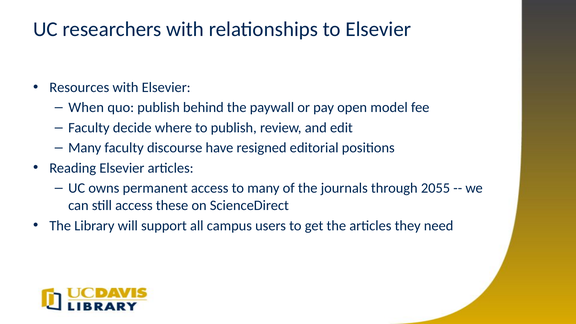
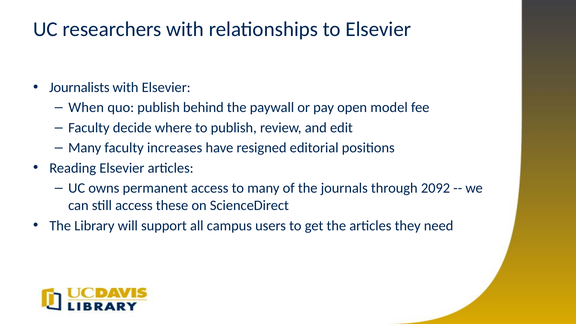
Resources: Resources -> Journalists
discourse: discourse -> increases
2055: 2055 -> 2092
